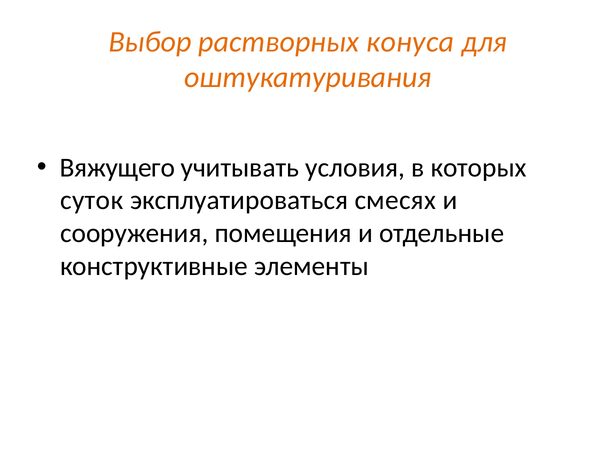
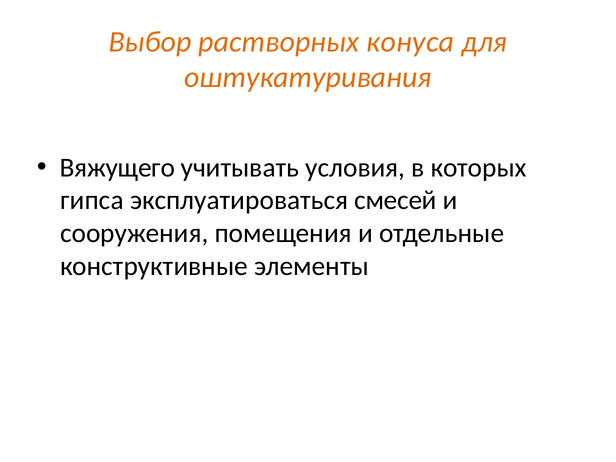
суток: суток -> гипса
смесях: смесях -> смесей
